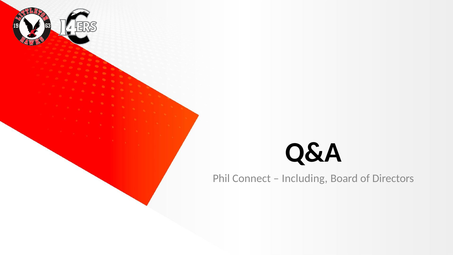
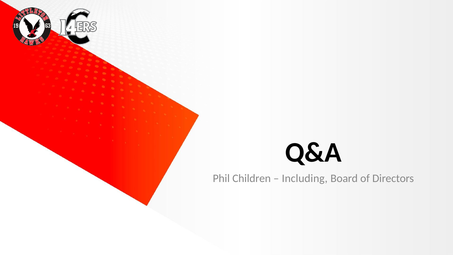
Connect: Connect -> Children
